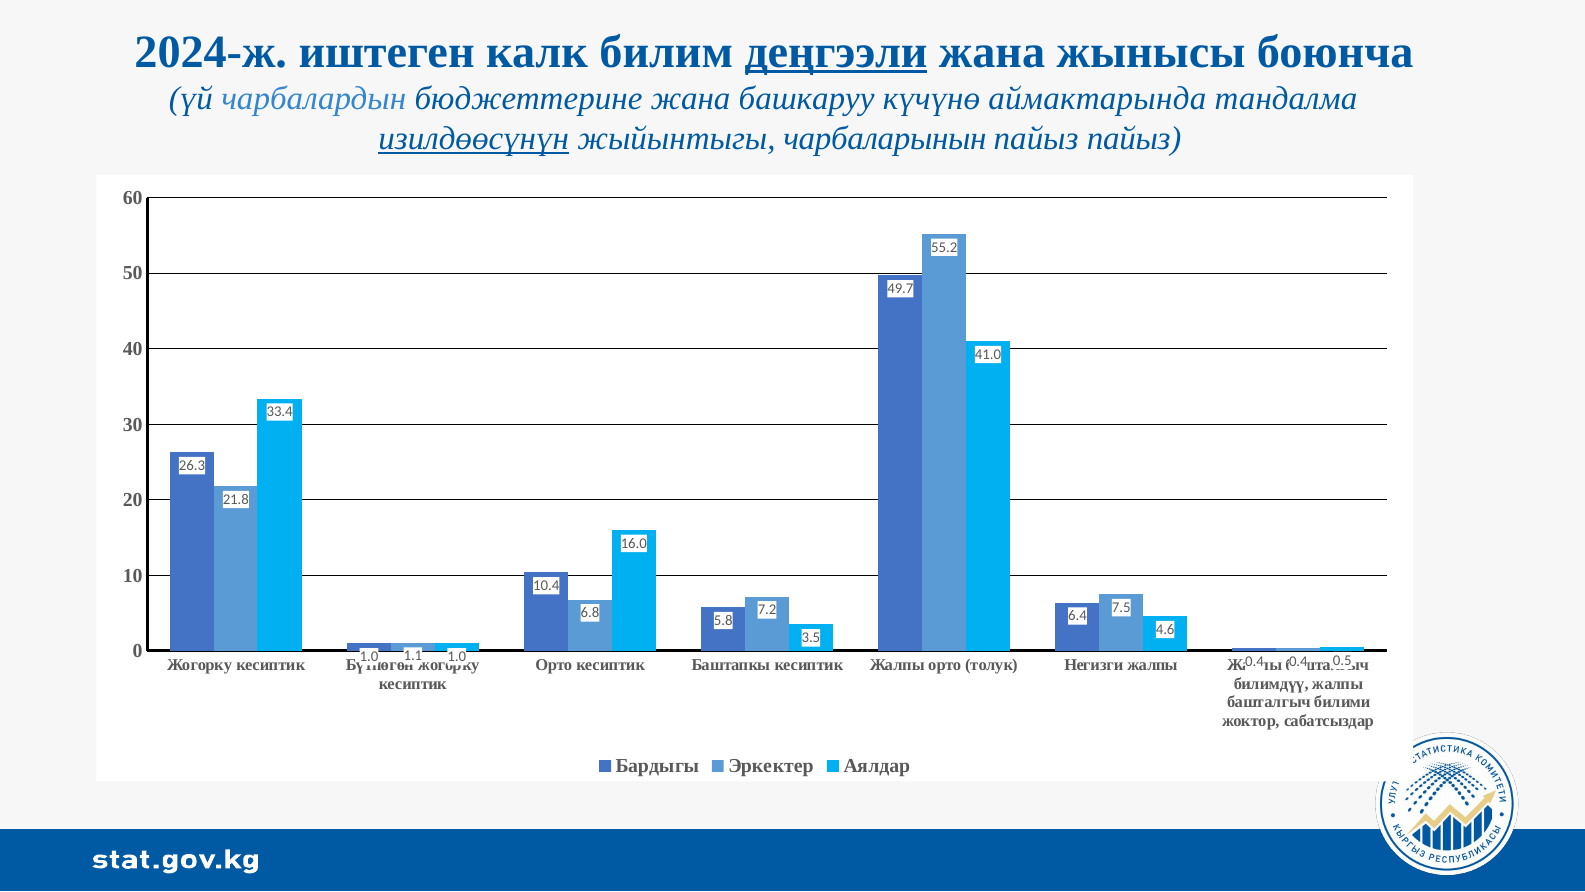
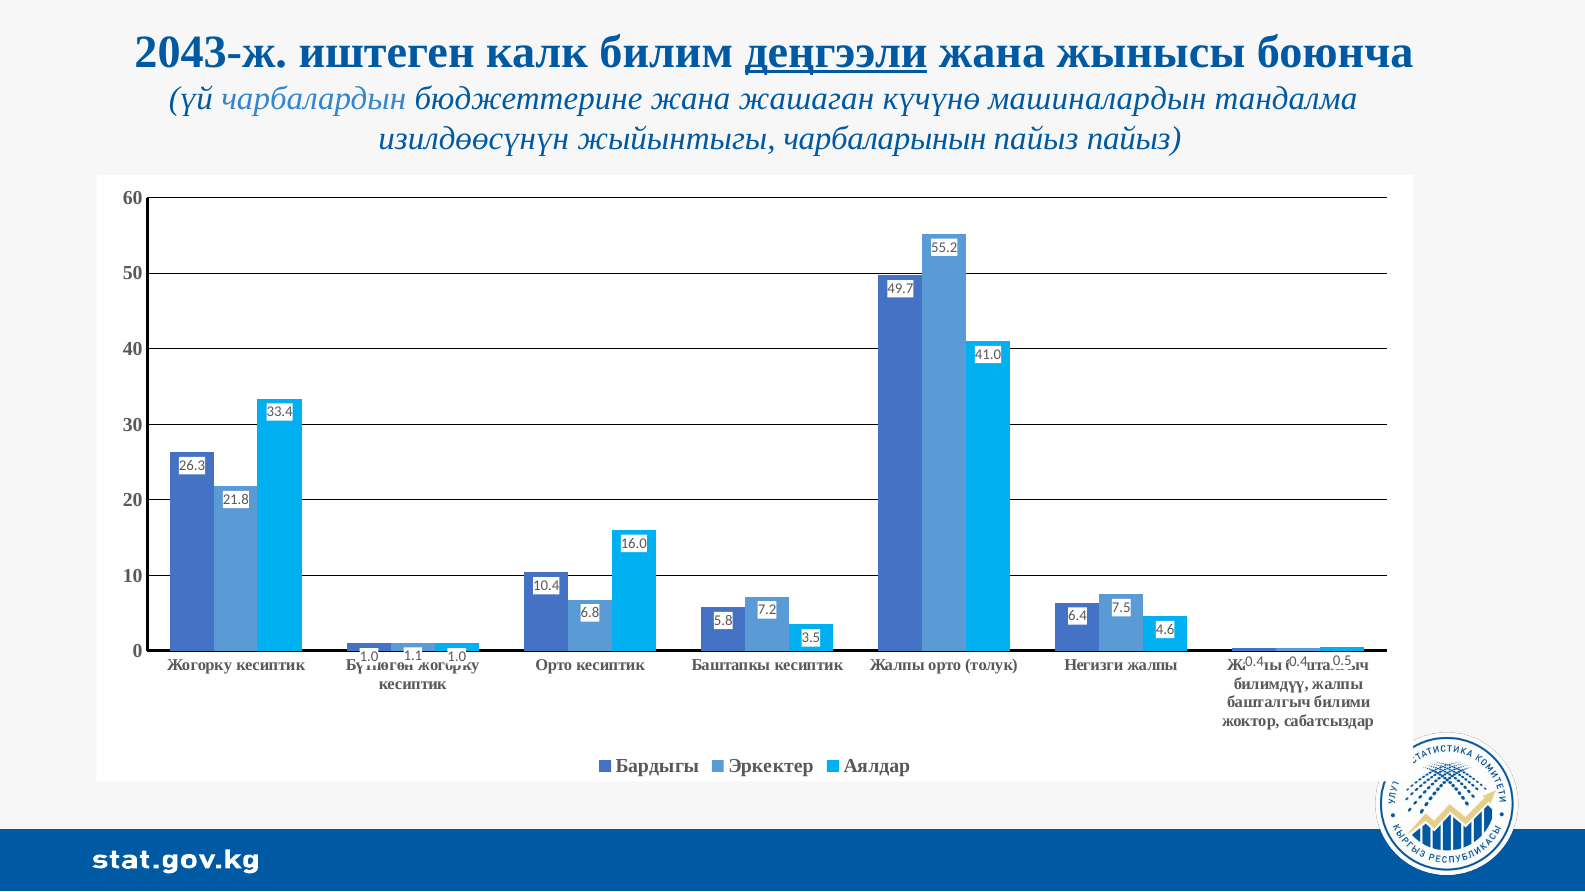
2024-ж: 2024-ж -> 2043-ж
башкаруу: башкаруу -> жашаган
аймактарында: аймактарында -> машиналардын
изилдөөсүнүн underline: present -> none
